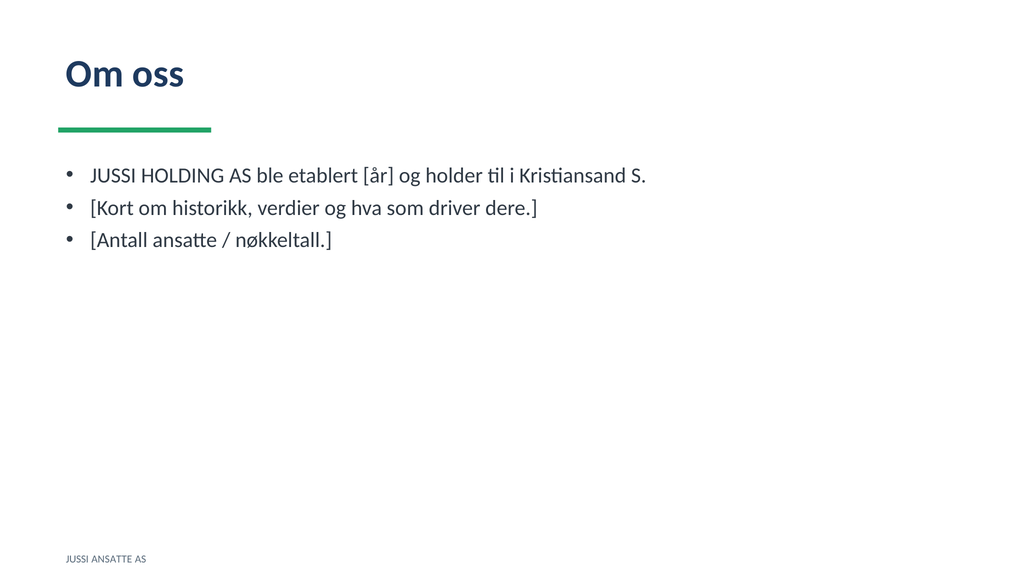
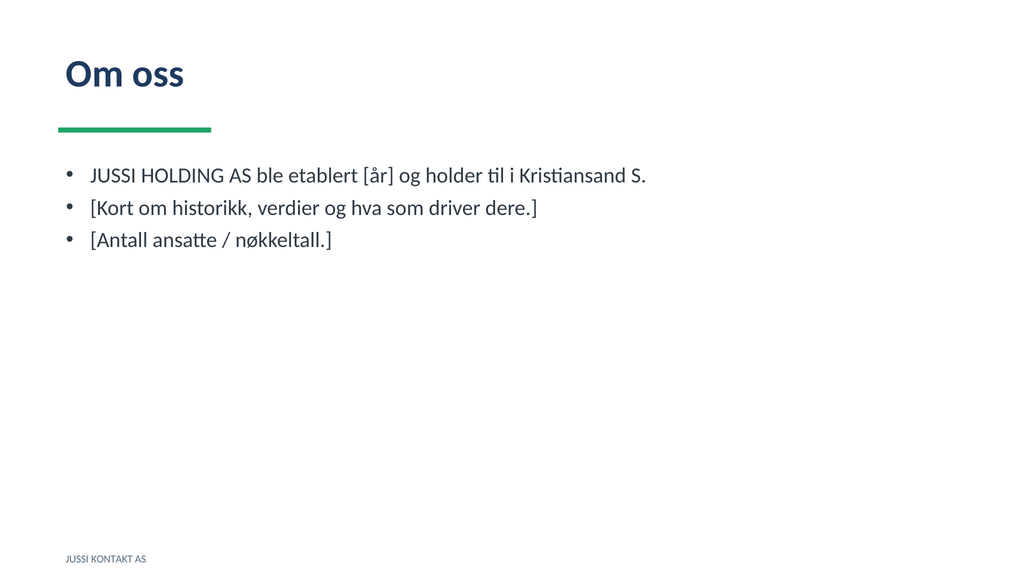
JUSSI ANSATTE: ANSATTE -> KONTAKT
